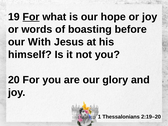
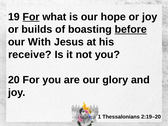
words: words -> builds
before underline: none -> present
himself: himself -> receive
